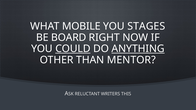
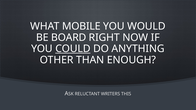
STAGES: STAGES -> WOULD
ANYTHING underline: present -> none
MENTOR: MENTOR -> ENOUGH
